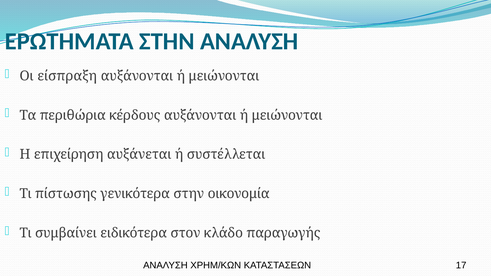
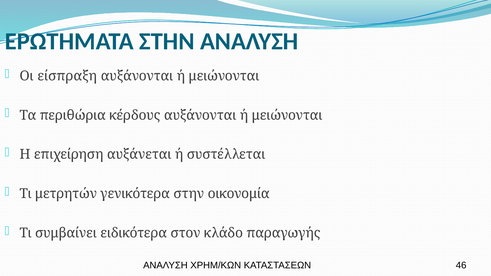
πίστωσης: πίστωσης -> μετρητών
17: 17 -> 46
